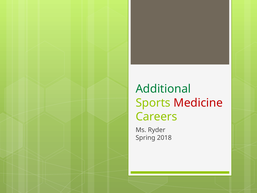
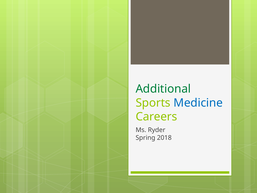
Medicine colour: red -> blue
